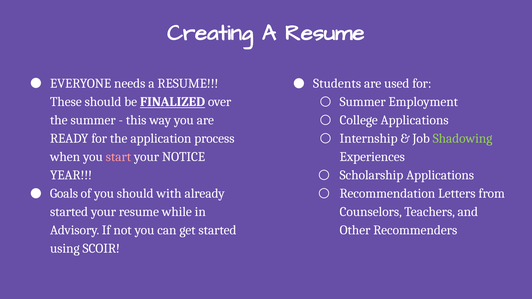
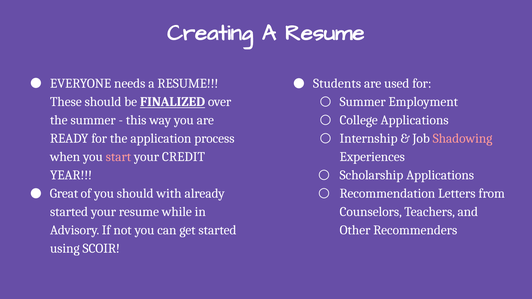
Shadowing colour: light green -> pink
NOTICE: NOTICE -> CREDIT
Goals: Goals -> Great
